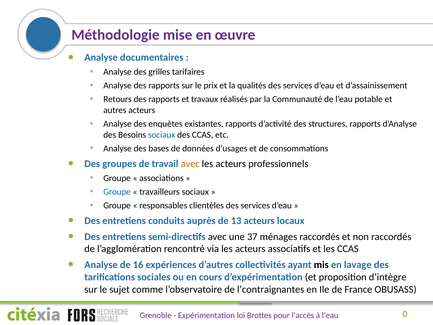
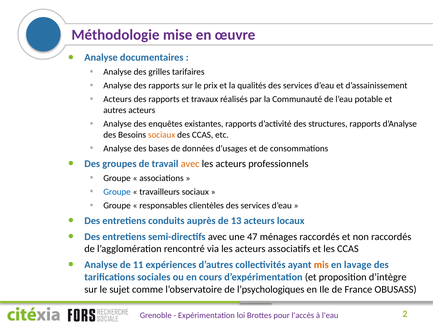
Retours at (117, 99): Retours -> Acteurs
sociaux at (162, 135) colour: blue -> orange
37: 37 -> 47
16: 16 -> 11
mis colour: black -> orange
l’contraignantes: l’contraignantes -> l’psychologiques
0: 0 -> 2
